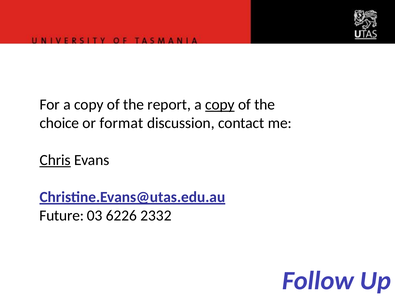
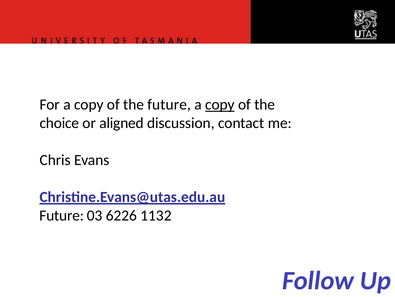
the report: report -> future
format: format -> aligned
Chris underline: present -> none
2332: 2332 -> 1132
